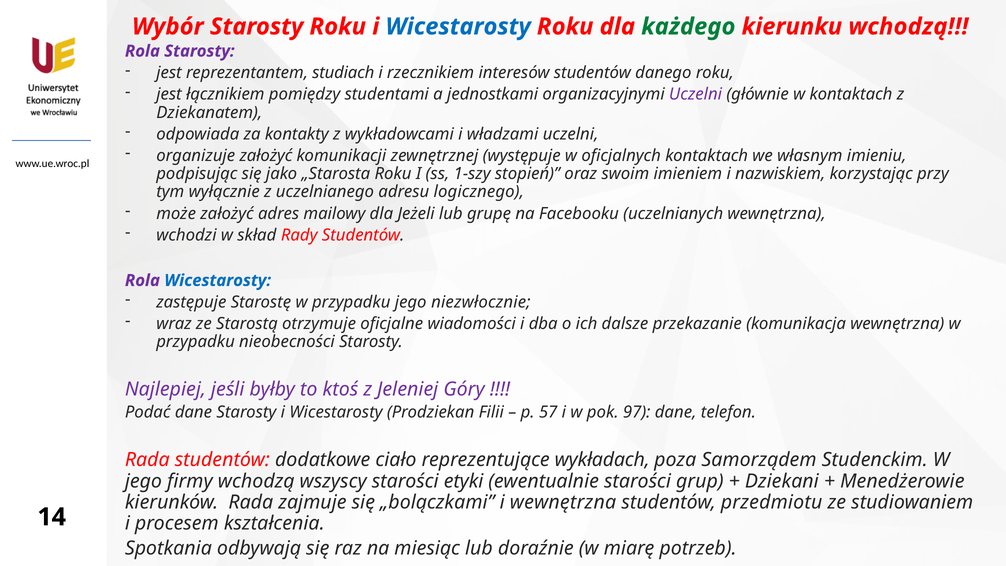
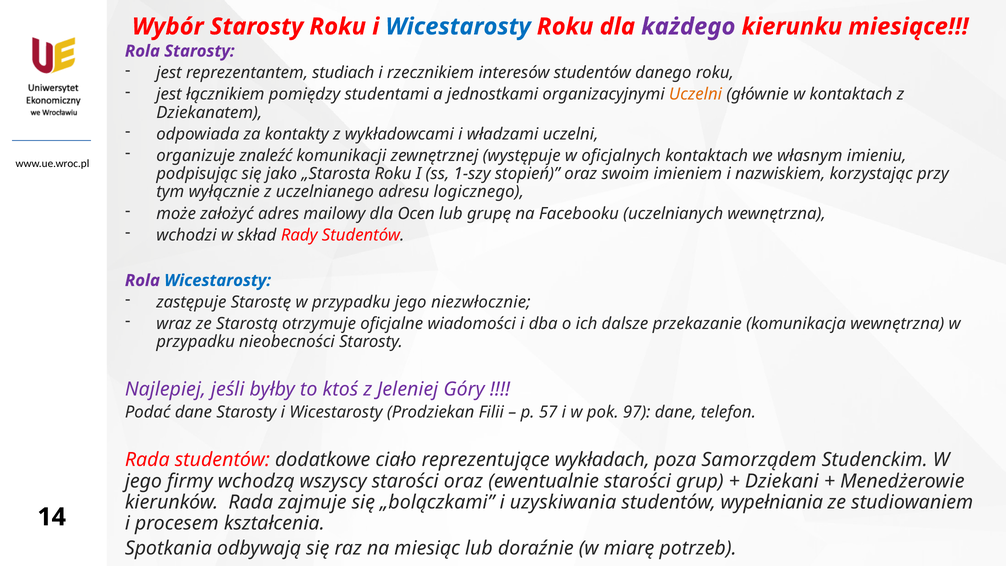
każdego colour: green -> purple
kierunku wchodzą: wchodzą -> miesiące
Uczelni at (696, 94) colour: purple -> orange
organizuje założyć: założyć -> znaleźć
Jeżeli: Jeżeli -> Ocen
starości etyki: etyki -> oraz
i wewnętrzna: wewnętrzna -> uzyskiwania
przedmiotu: przedmiotu -> wypełniania
